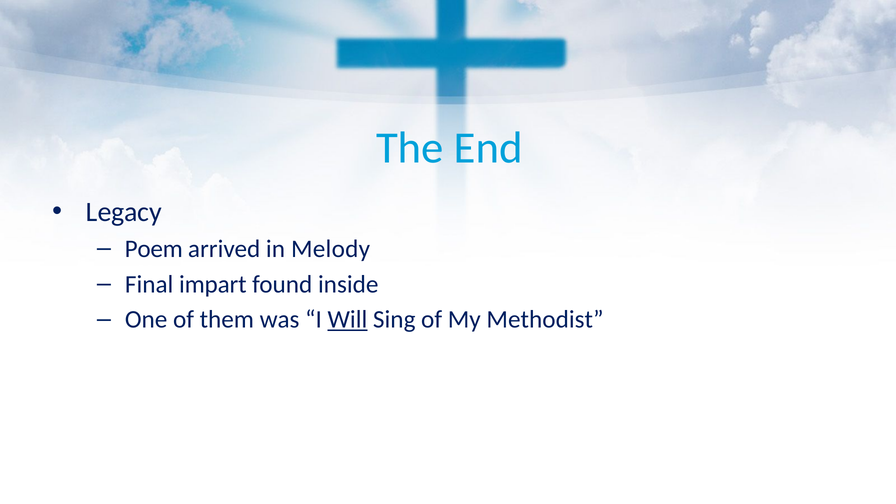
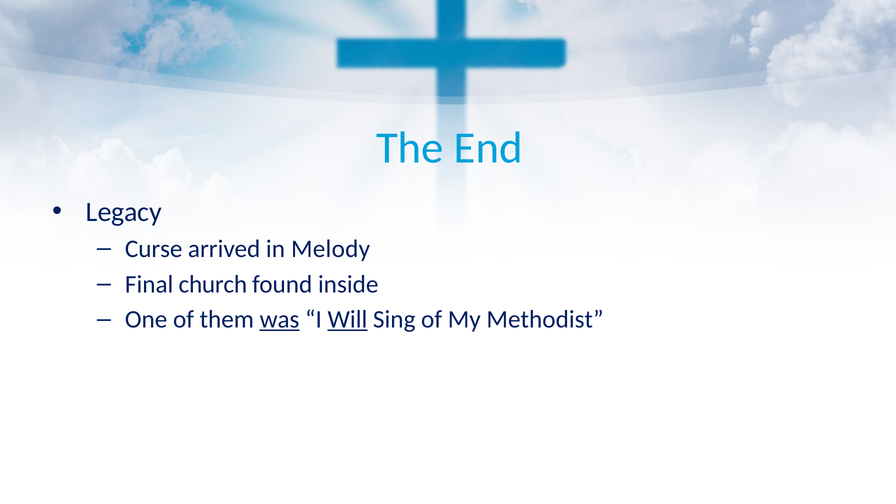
Poem: Poem -> Curse
impart: impart -> church
was underline: none -> present
